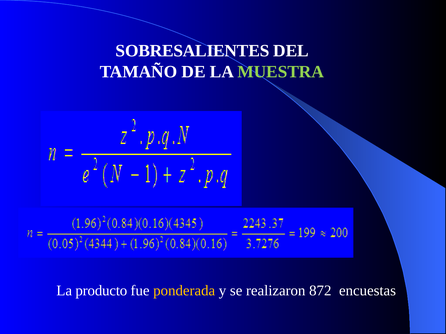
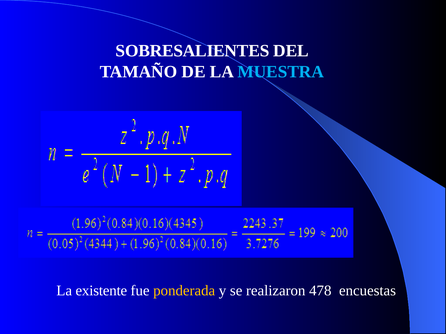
MUESTRA colour: light green -> light blue
producto: producto -> existente
872: 872 -> 478
